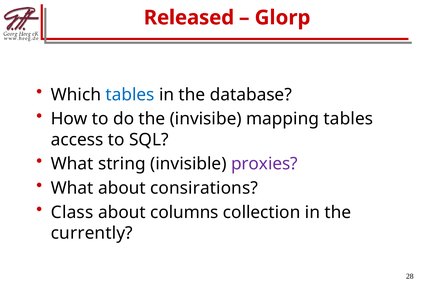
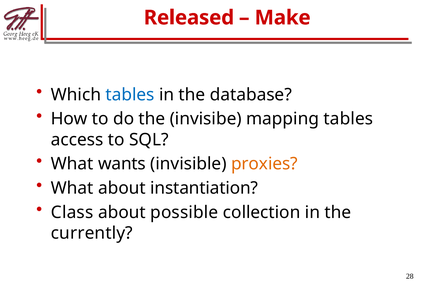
Glorp: Glorp -> Make
string: string -> wants
proxies colour: purple -> orange
consirations: consirations -> instantiation
columns: columns -> possible
